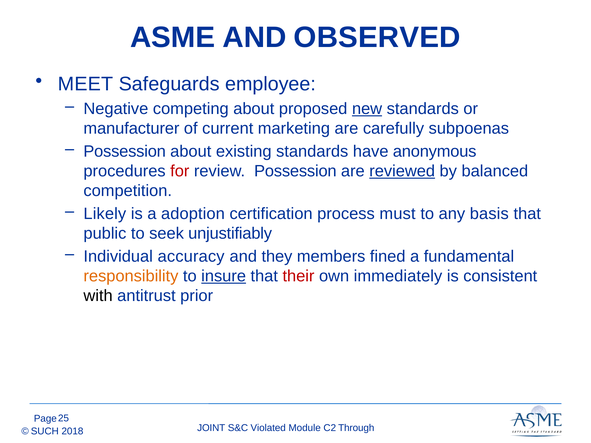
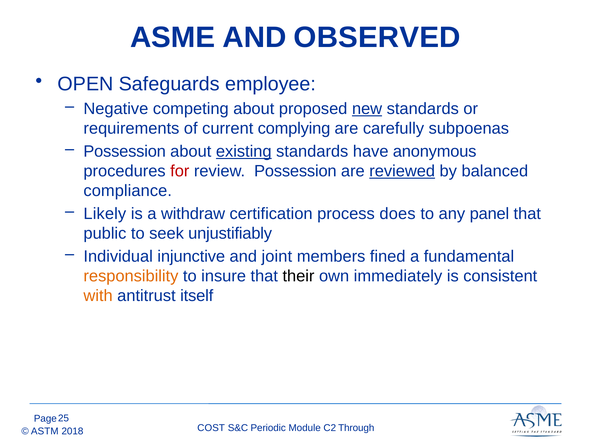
MEET: MEET -> OPEN
manufacturer: manufacturer -> requirements
marketing: marketing -> complying
existing underline: none -> present
competition: competition -> compliance
adoption: adoption -> withdraw
must: must -> does
basis: basis -> panel
accuracy: accuracy -> injunctive
they: they -> joint
insure underline: present -> none
their colour: red -> black
with colour: black -> orange
prior: prior -> itself
SUCH: SUCH -> ASTM
JOINT: JOINT -> COST
Violated: Violated -> Periodic
